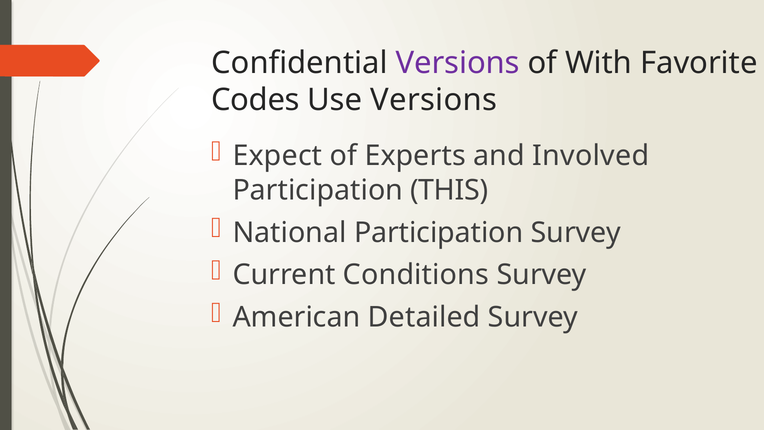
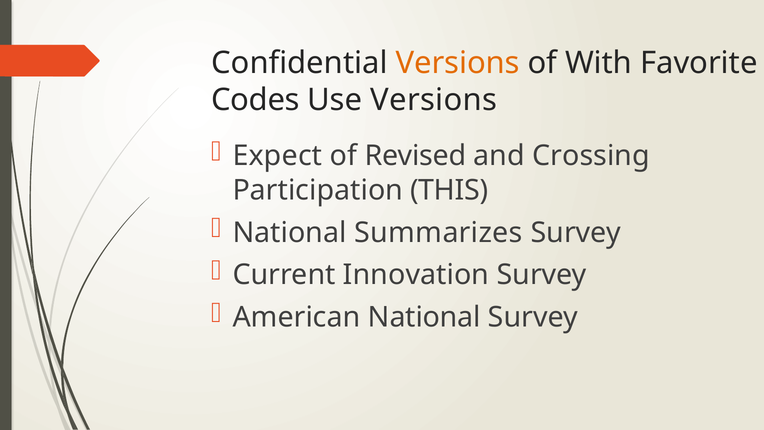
Versions at (458, 63) colour: purple -> orange
Experts: Experts -> Revised
Involved: Involved -> Crossing
National Participation: Participation -> Summarizes
Conditions: Conditions -> Innovation
American Detailed: Detailed -> National
